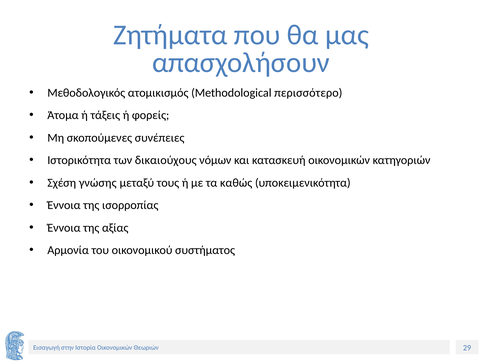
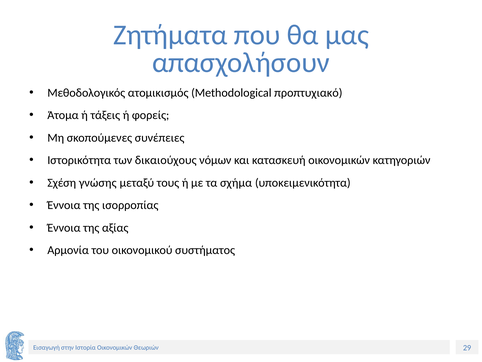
περισσότερο: περισσότερο -> προπτυχιακό
καθώς: καθώς -> σχήμα
